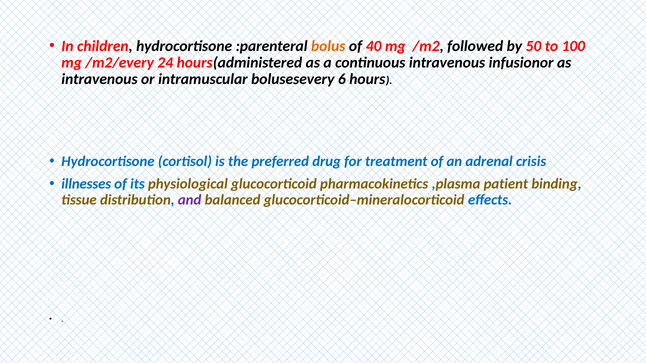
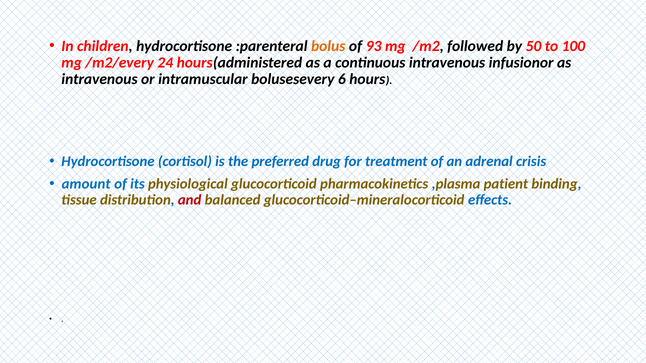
40: 40 -> 93
illnesses: illnesses -> amount
and colour: purple -> red
